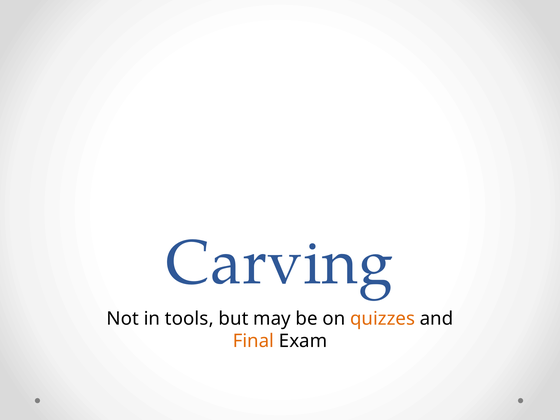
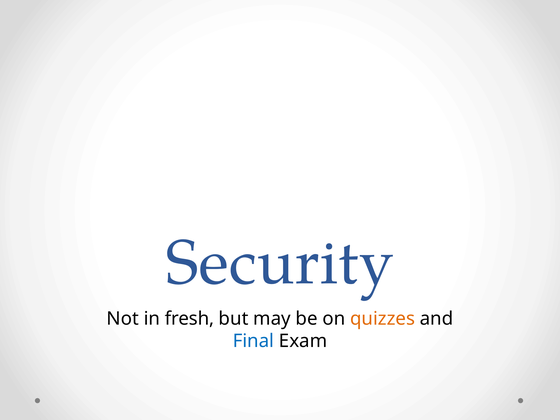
Carving: Carving -> Security
tools: tools -> fresh
Final colour: orange -> blue
